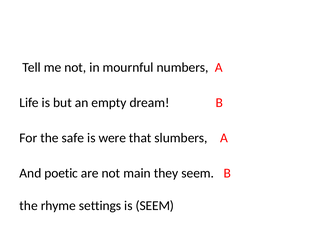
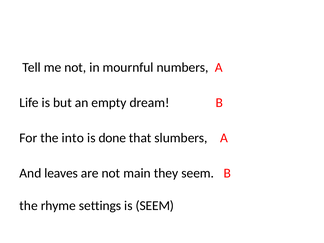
safe: safe -> into
were: were -> done
poetic: poetic -> leaves
